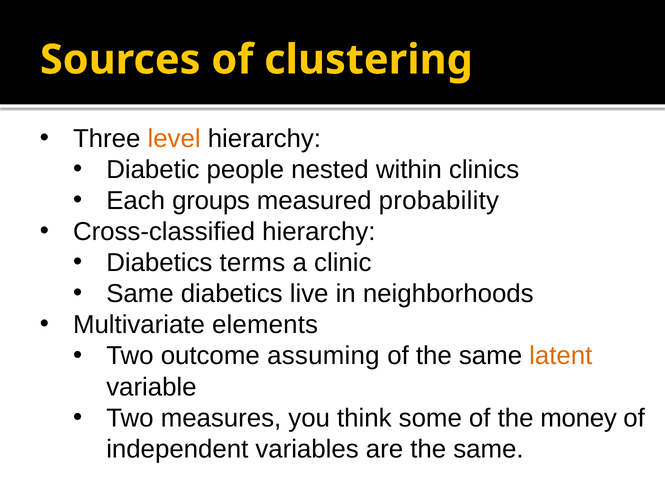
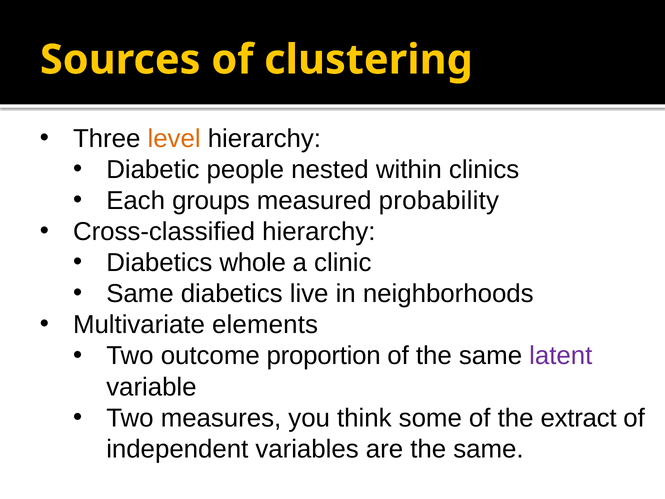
terms: terms -> whole
assuming: assuming -> proportion
latent colour: orange -> purple
money: money -> extract
